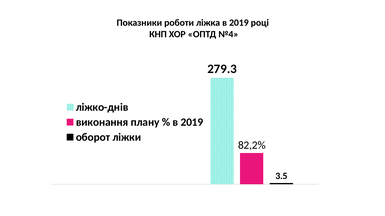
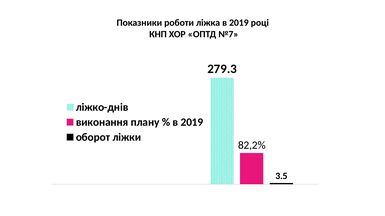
№4: №4 -> №7
